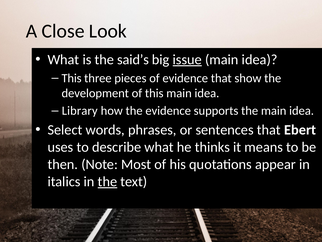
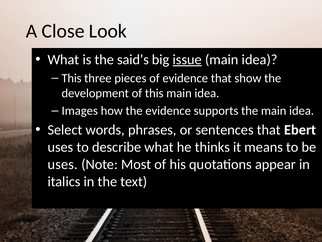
Library: Library -> Images
then at (63, 164): then -> uses
the at (107, 181) underline: present -> none
